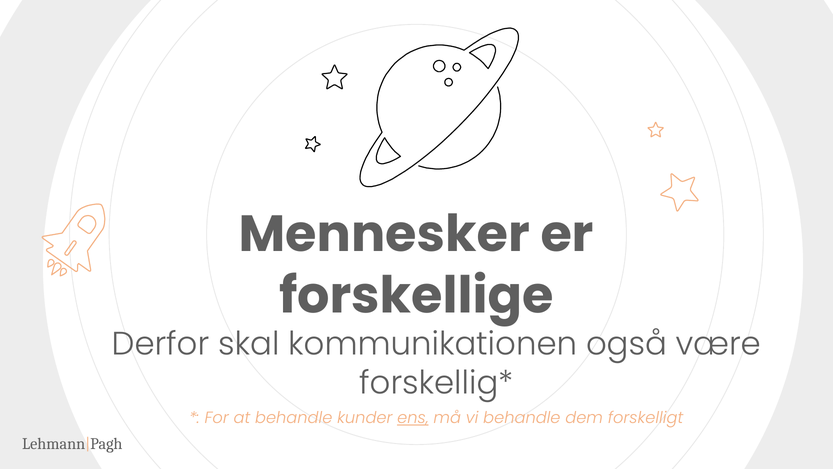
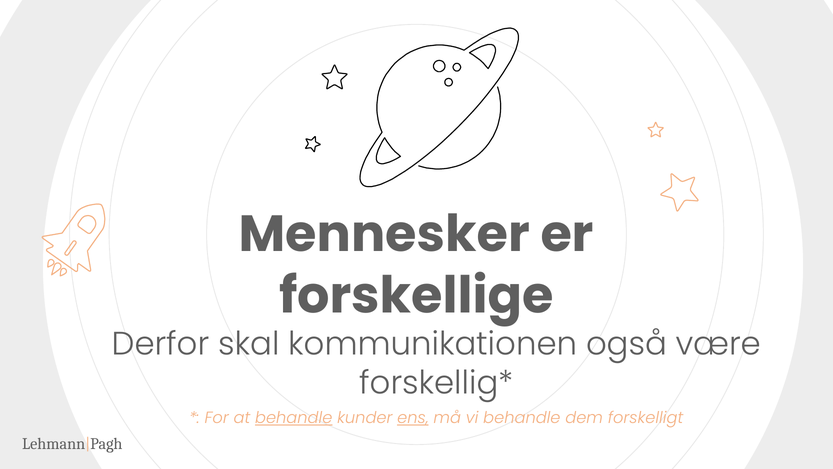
behandle at (294, 418) underline: none -> present
